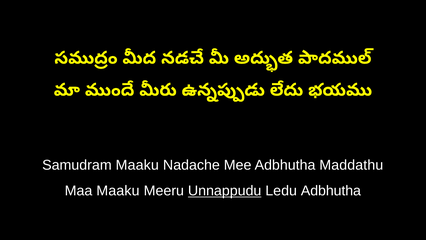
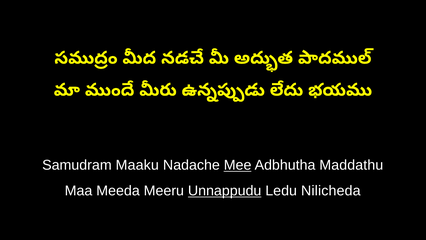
Mee underline: none -> present
Maa Maaku: Maaku -> Meeda
Ledu Adbhutha: Adbhutha -> Nilicheda
